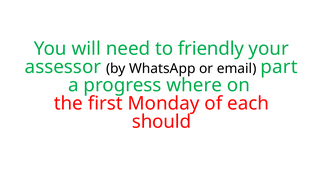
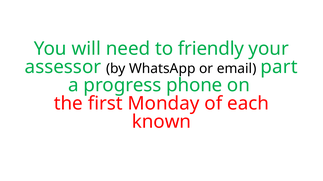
where: where -> phone
should: should -> known
